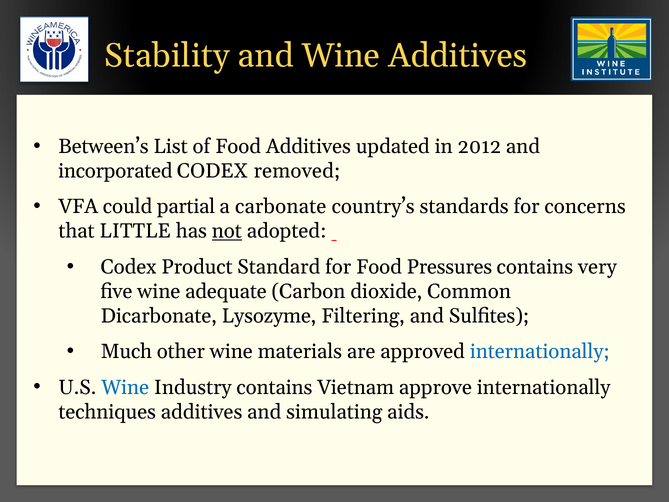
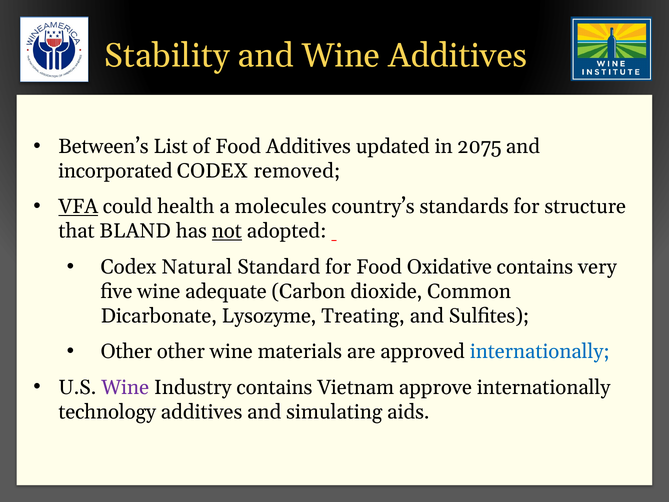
2012: 2012 -> 2075
VFA underline: none -> present
partial: partial -> health
carbonate: carbonate -> molecules
concerns: concerns -> structure
LITTLE: LITTLE -> BLAND
Product: Product -> Natural
Pressures: Pressures -> Oxidative
Filtering: Filtering -> Treating
Much at (126, 351): Much -> Other
Wine at (125, 387) colour: blue -> purple
techniques: techniques -> technology
